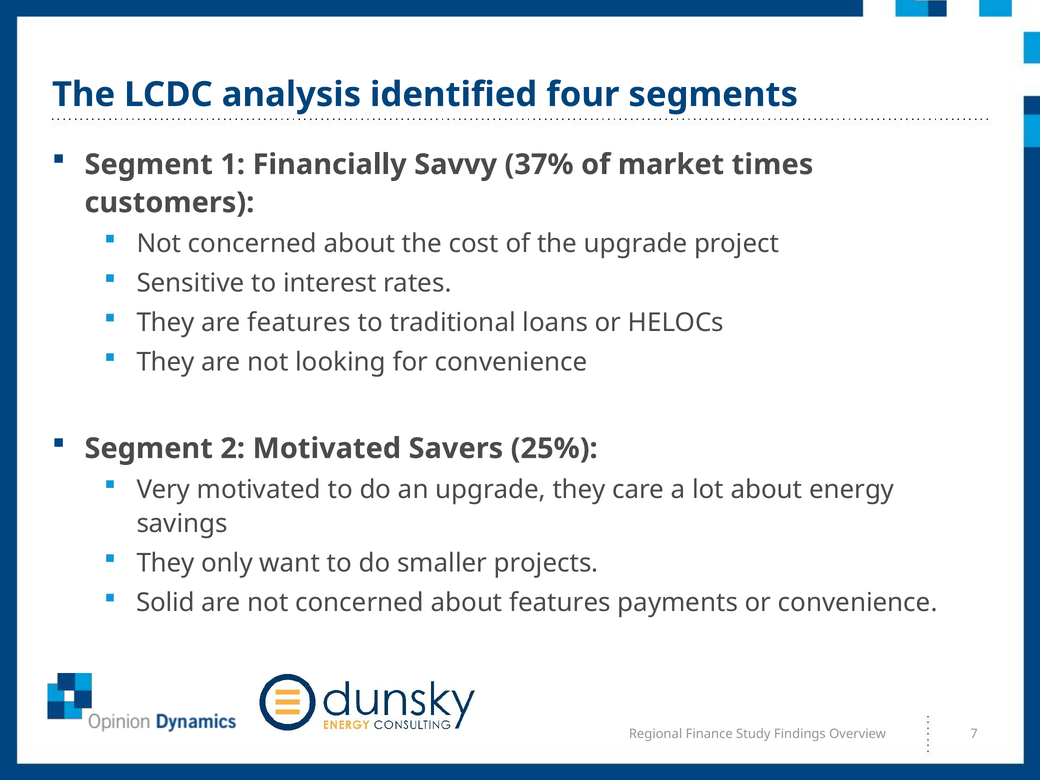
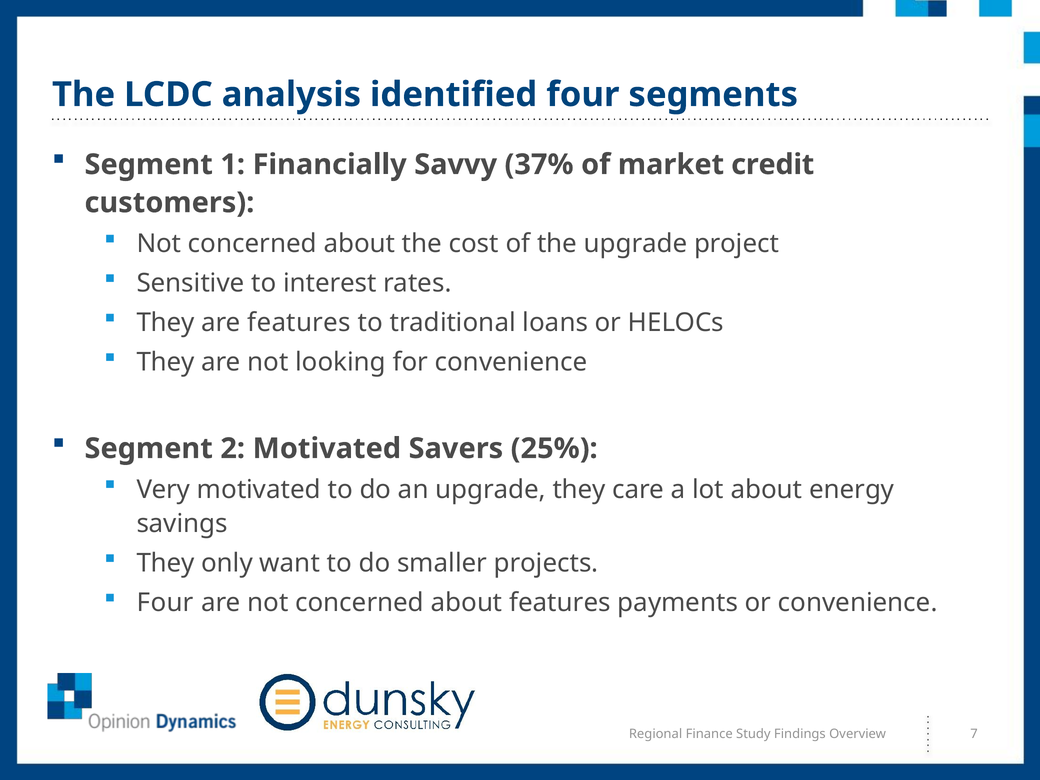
times: times -> credit
Solid at (166, 603): Solid -> Four
